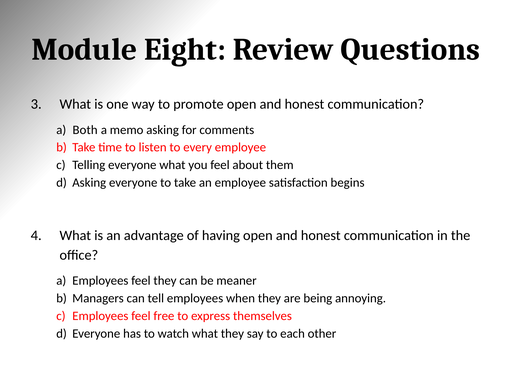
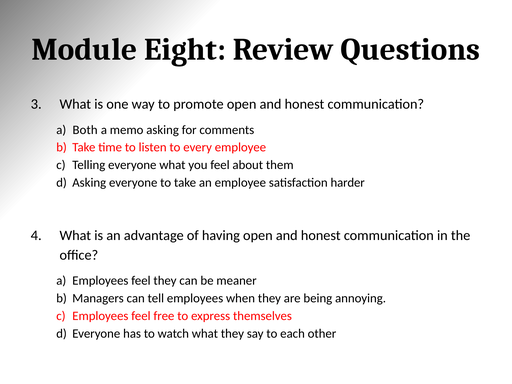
begins: begins -> harder
